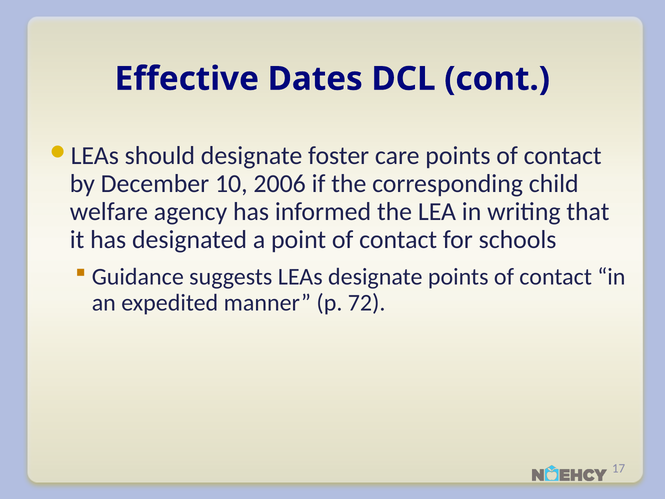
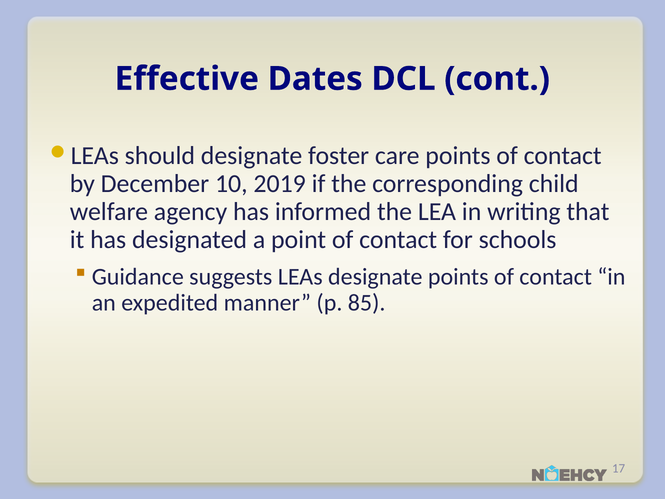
2006: 2006 -> 2019
72: 72 -> 85
